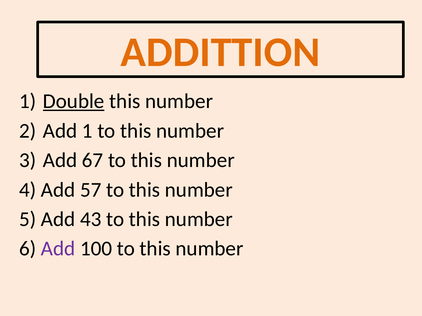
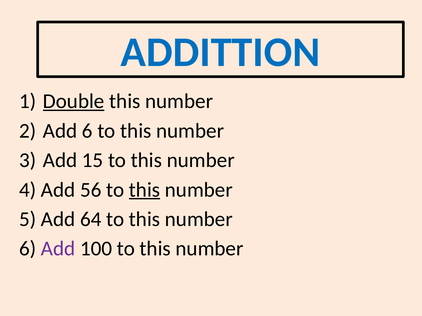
ADDITTION colour: orange -> blue
Add 1: 1 -> 6
67: 67 -> 15
57: 57 -> 56
this at (144, 190) underline: none -> present
43: 43 -> 64
